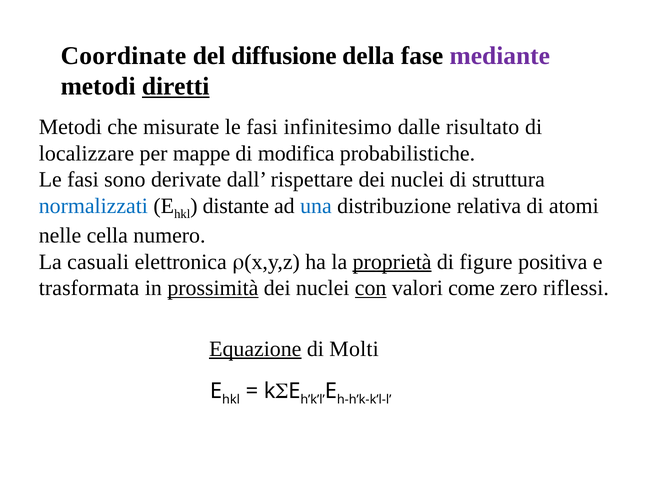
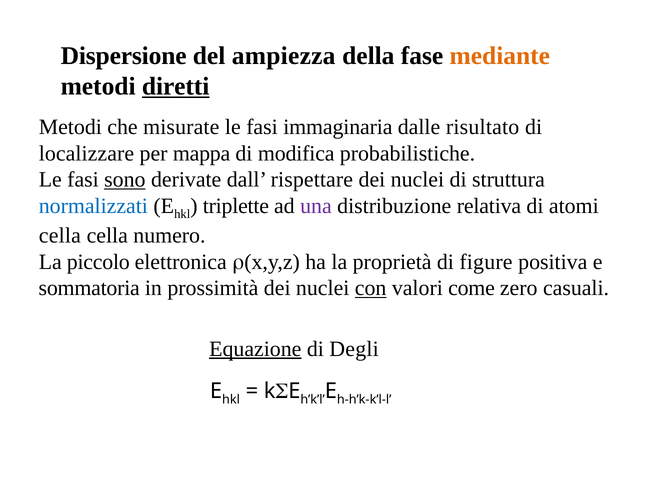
Coordinate: Coordinate -> Dispersione
diffusione: diffusione -> ampiezza
mediante colour: purple -> orange
infinitesimo: infinitesimo -> immaginaria
mappe: mappe -> mappa
sono underline: none -> present
distante: distante -> triplette
una colour: blue -> purple
nelle at (60, 236): nelle -> cella
casuali: casuali -> piccolo
proprietà underline: present -> none
trasformata: trasformata -> sommatoria
prossimità underline: present -> none
riflessi: riflessi -> casuali
Molti: Molti -> Degli
